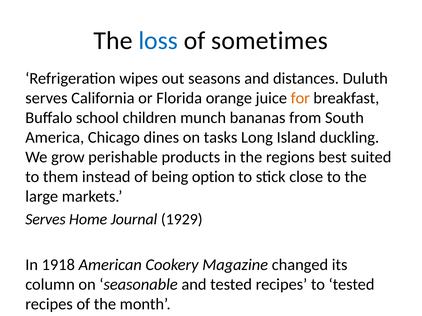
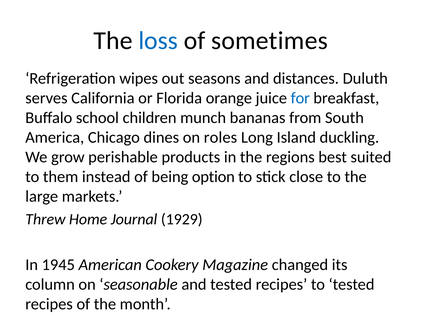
for colour: orange -> blue
tasks: tasks -> roles
Serves at (45, 220): Serves -> Threw
1918: 1918 -> 1945
